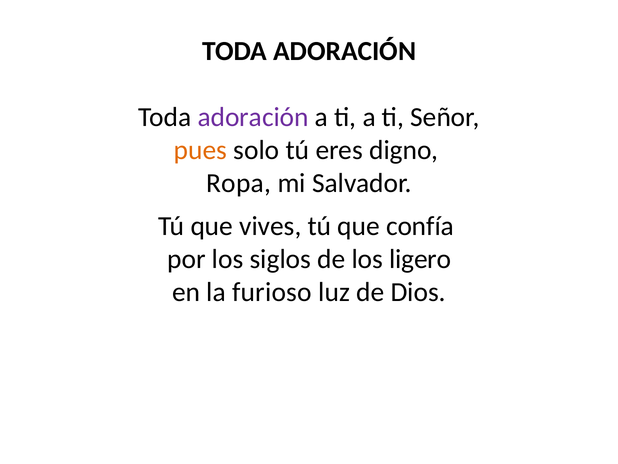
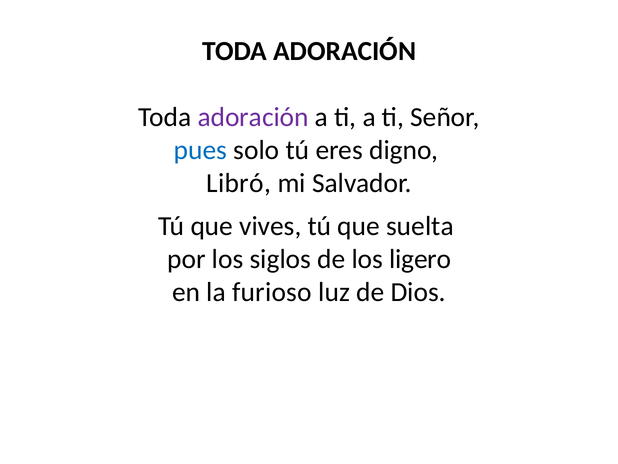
pues colour: orange -> blue
Ropa: Ropa -> Libró
confía: confía -> suelta
